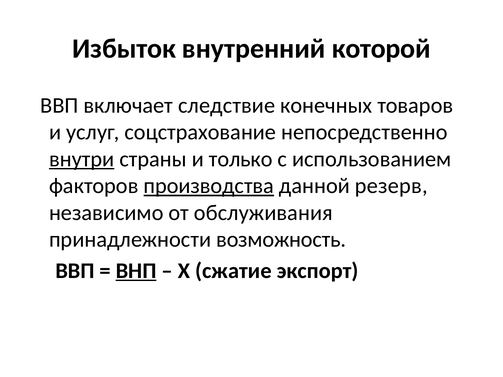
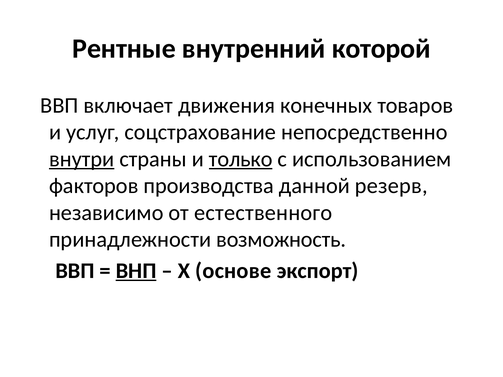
Избыток: Избыток -> Рентные
следствие: следствие -> движения
только underline: none -> present
производства underline: present -> none
обслуживания: обслуживания -> естественного
сжатие: сжатие -> основе
